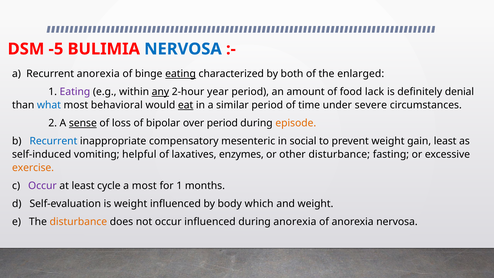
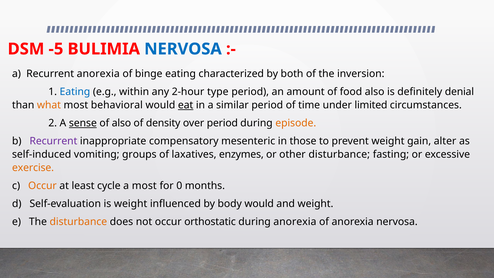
eating at (181, 74) underline: present -> none
enlarged: enlarged -> inversion
Eating at (75, 92) colour: purple -> blue
any underline: present -> none
year: year -> type
food lack: lack -> also
what colour: blue -> orange
severe: severe -> limited
of loss: loss -> also
bipolar: bipolar -> density
Recurrent at (53, 141) colour: blue -> purple
social: social -> those
gain least: least -> alter
helpful: helpful -> groups
Occur at (42, 186) colour: purple -> orange
for 1: 1 -> 0
body which: which -> would
occur influenced: influenced -> orthostatic
